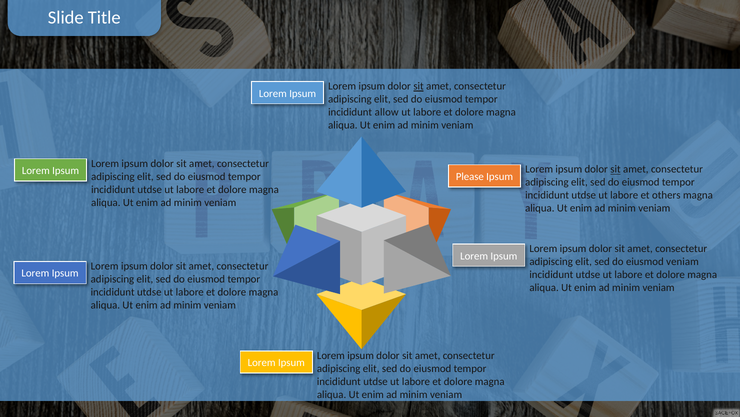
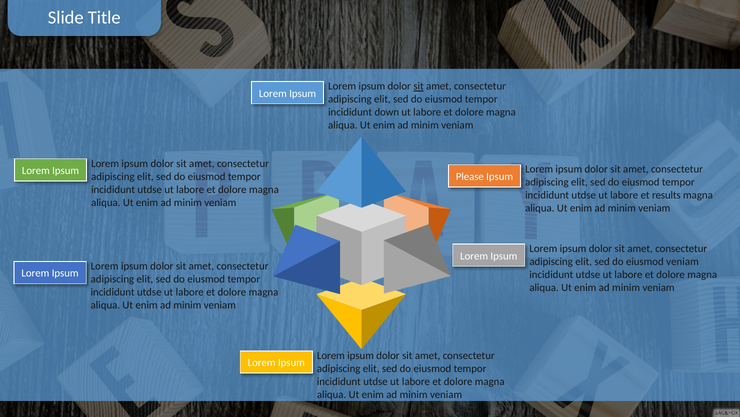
allow: allow -> down
sit at (616, 169) underline: present -> none
others: others -> results
